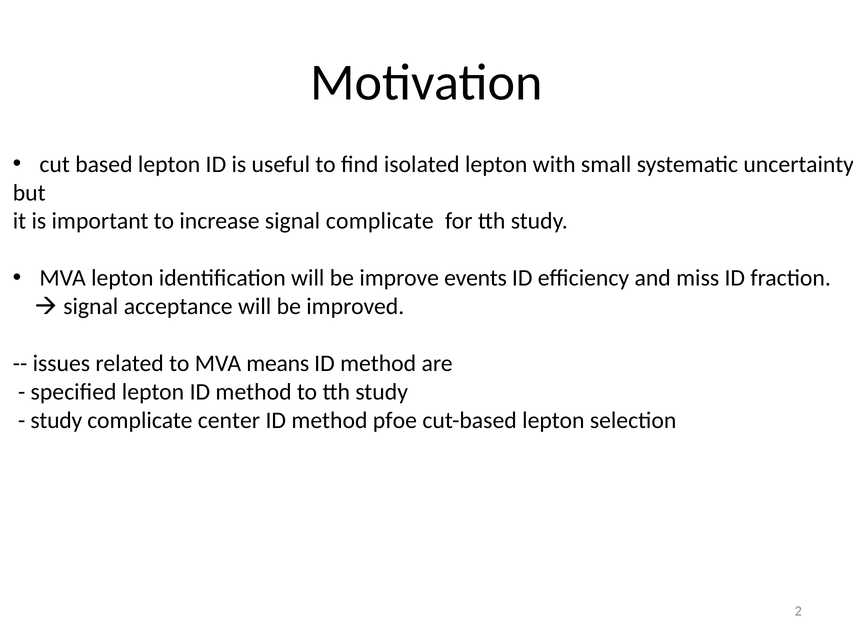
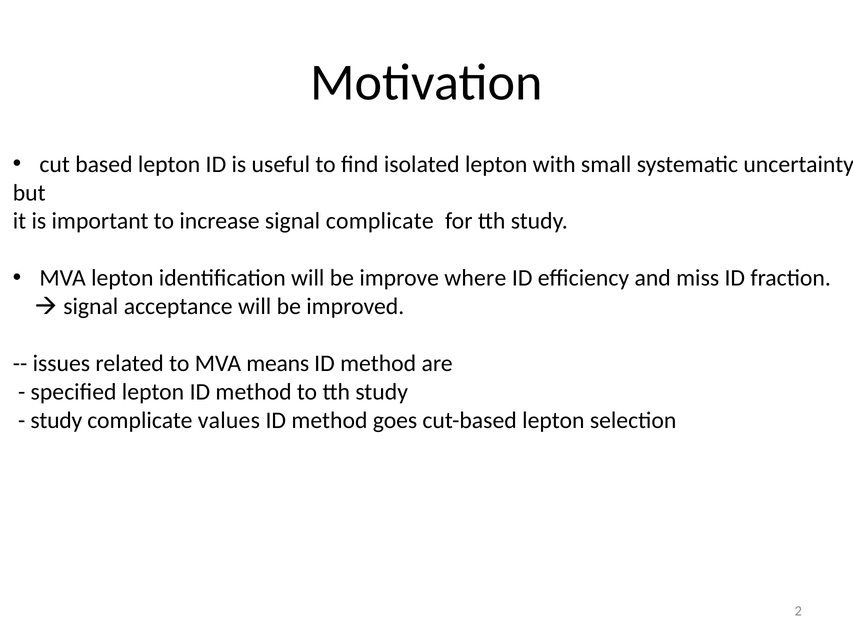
events: events -> where
center: center -> values
pfoe: pfoe -> goes
